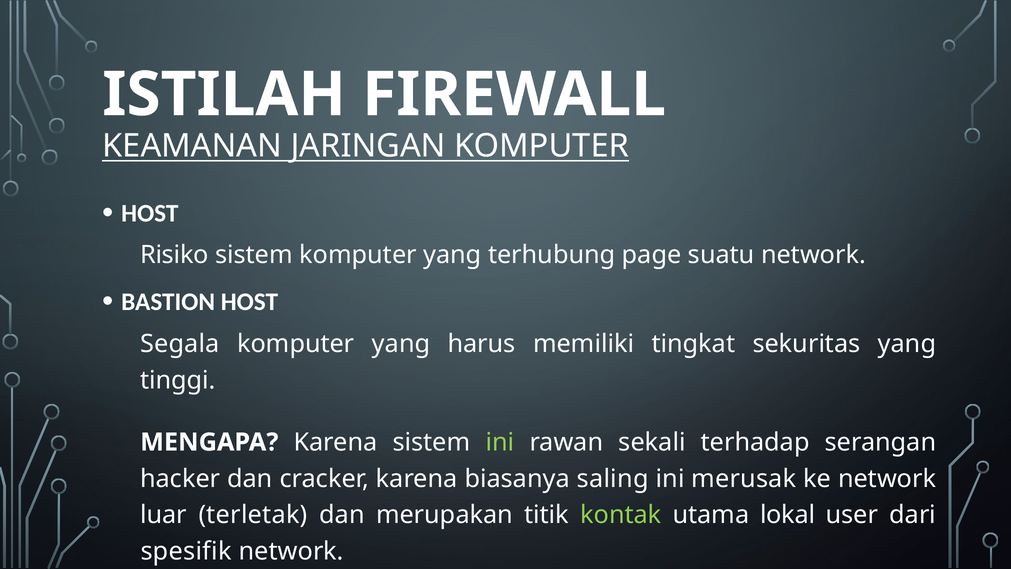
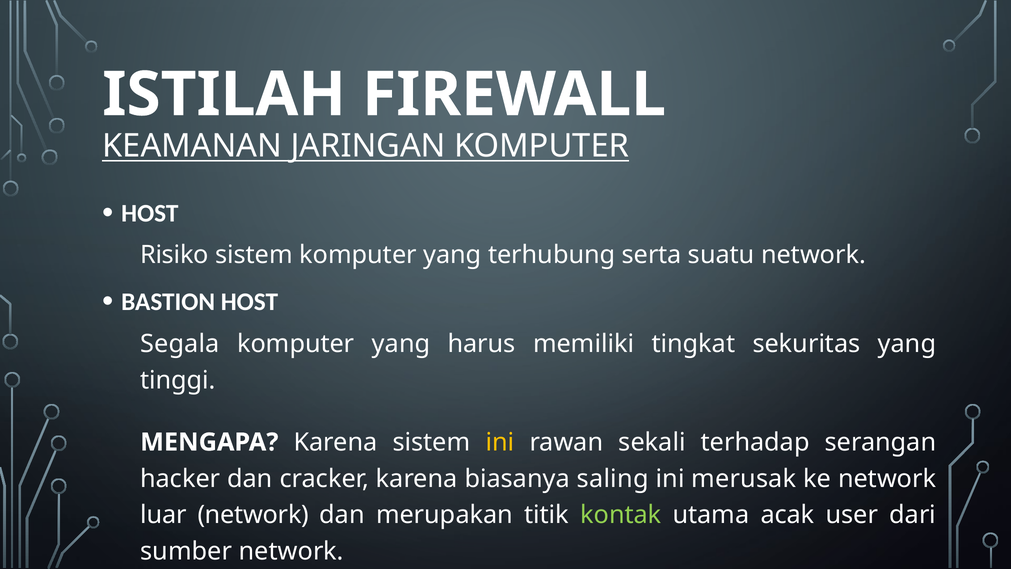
page: page -> serta
ini at (500, 442) colour: light green -> yellow
luar terletak: terletak -> network
lokal: lokal -> acak
spesifik: spesifik -> sumber
